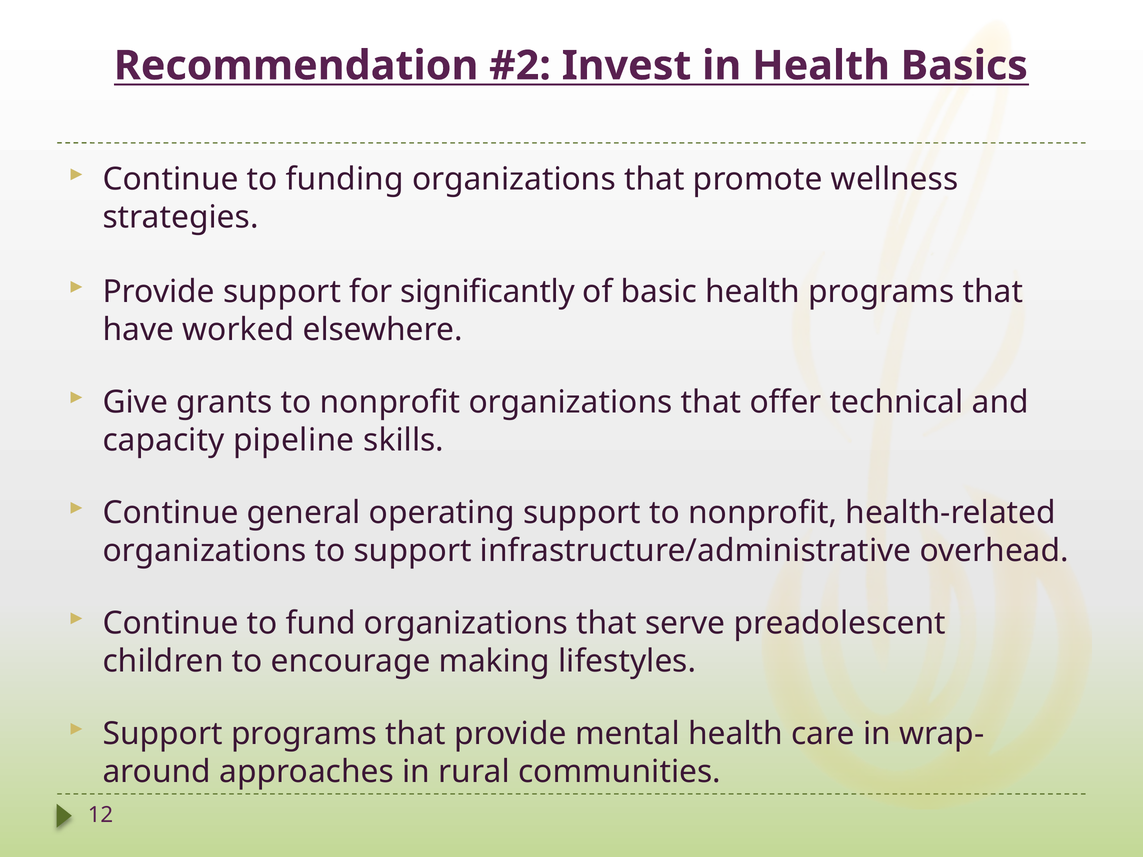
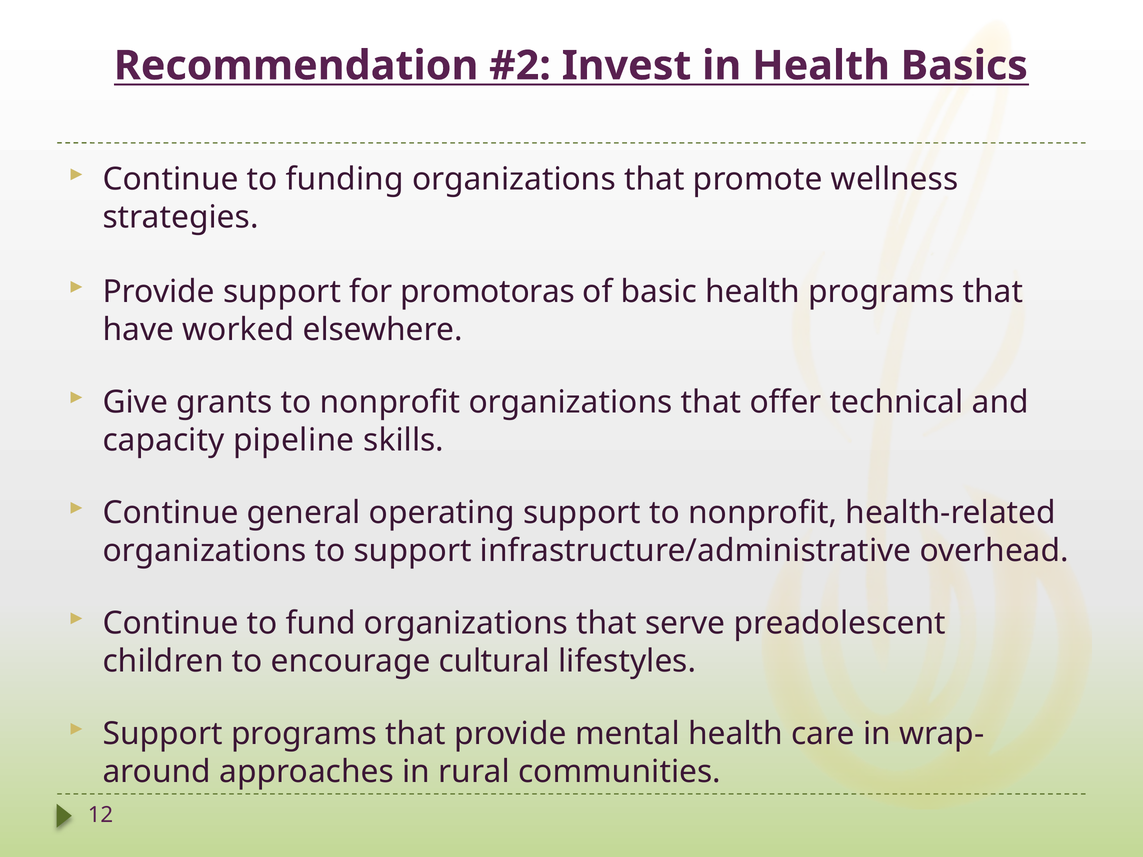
significantly: significantly -> promotoras
making: making -> cultural
